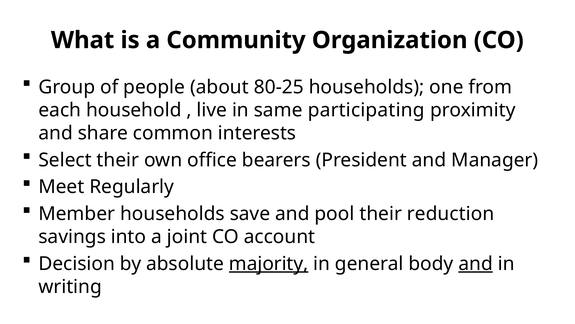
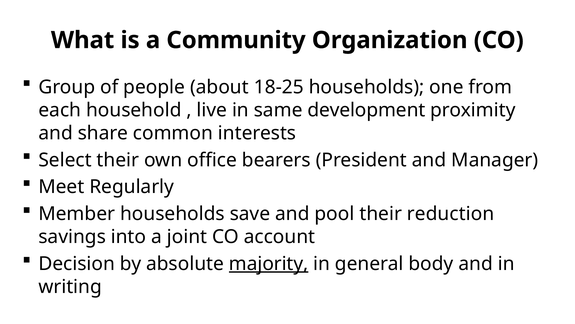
80-25: 80-25 -> 18-25
participating: participating -> development
and at (476, 263) underline: present -> none
